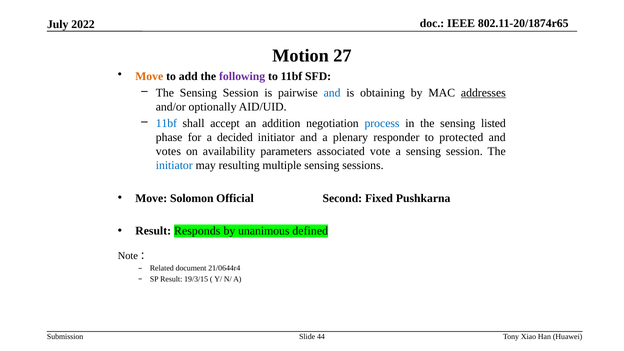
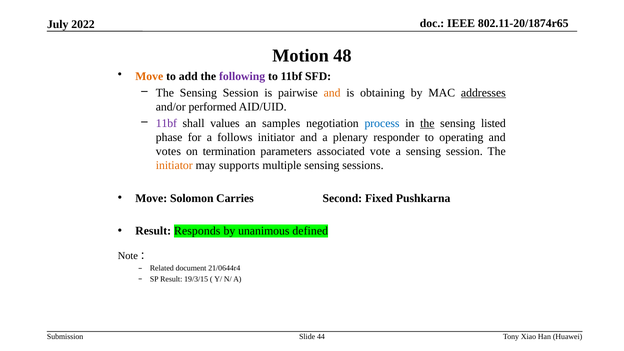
27: 27 -> 48
and at (332, 93) colour: blue -> orange
optionally: optionally -> performed
11bf at (166, 123) colour: blue -> purple
accept: accept -> values
addition: addition -> samples
the at (427, 123) underline: none -> present
decided: decided -> follows
protected: protected -> operating
availability: availability -> termination
initiator at (174, 165) colour: blue -> orange
resulting: resulting -> supports
Official: Official -> Carries
